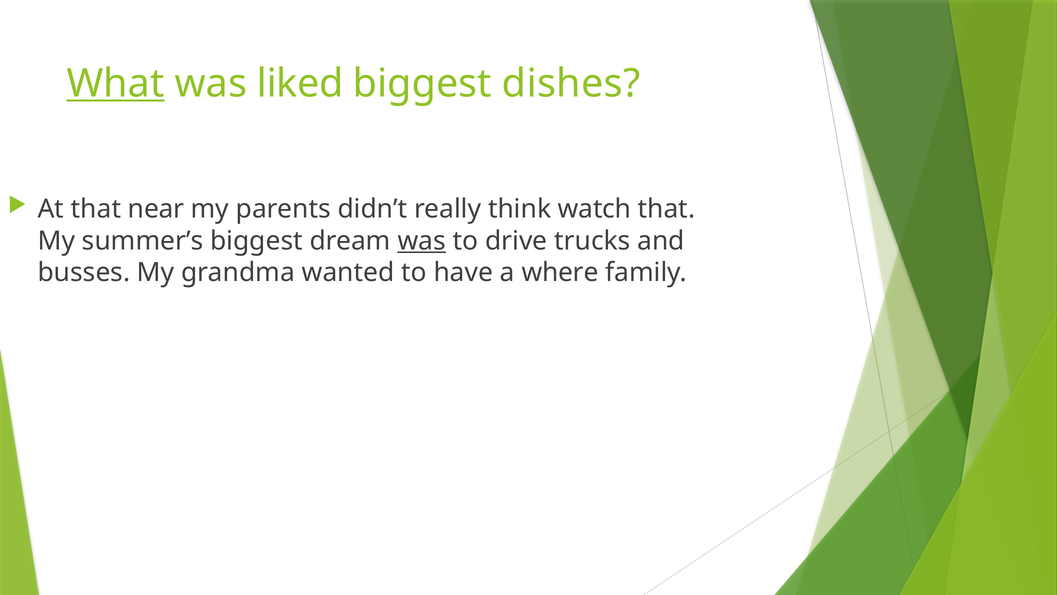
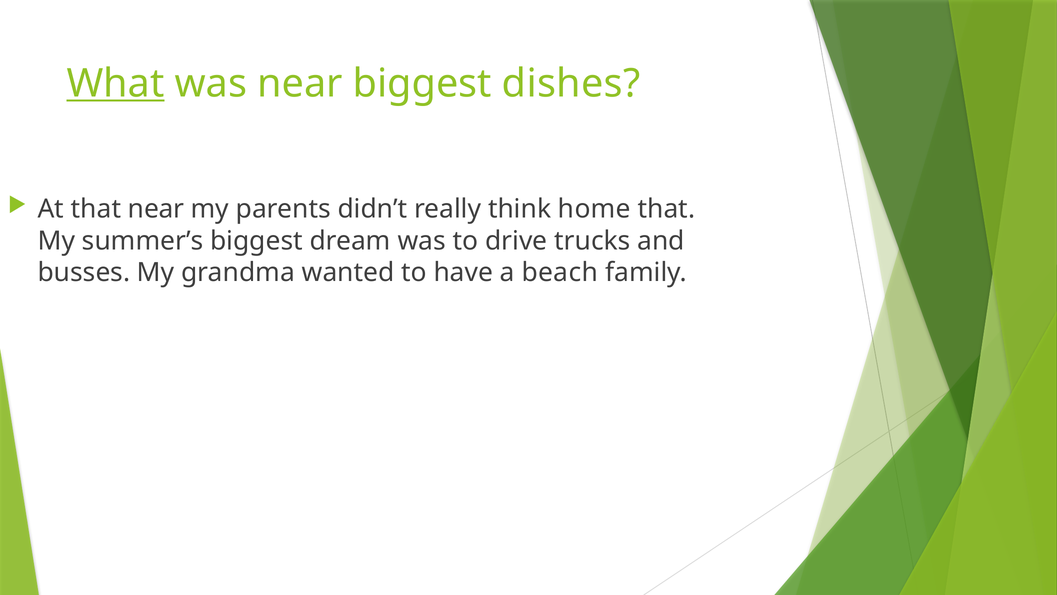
was liked: liked -> near
watch: watch -> home
was at (422, 241) underline: present -> none
where: where -> beach
